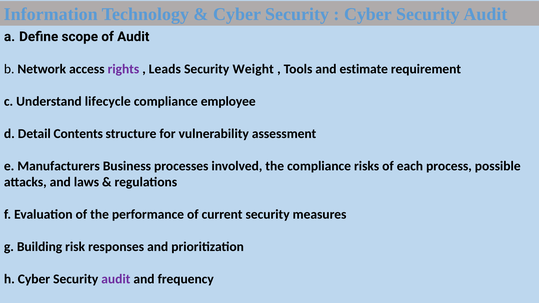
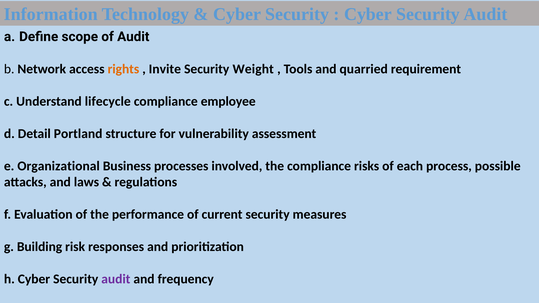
rights colour: purple -> orange
Leads: Leads -> Invite
estimate: estimate -> quarried
Contents: Contents -> Portland
Manufacturers: Manufacturers -> Organizational
